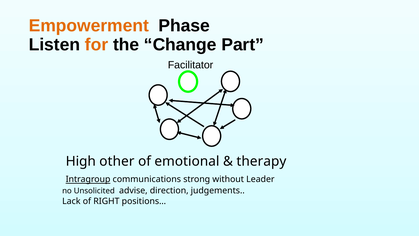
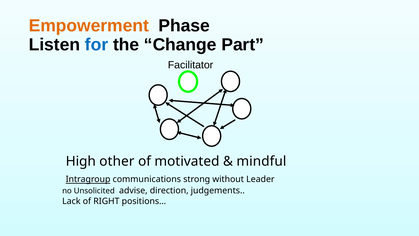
for colour: orange -> blue
emotional: emotional -> motivated
therapy: therapy -> mindful
